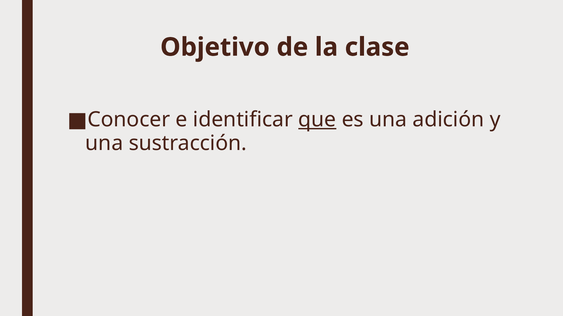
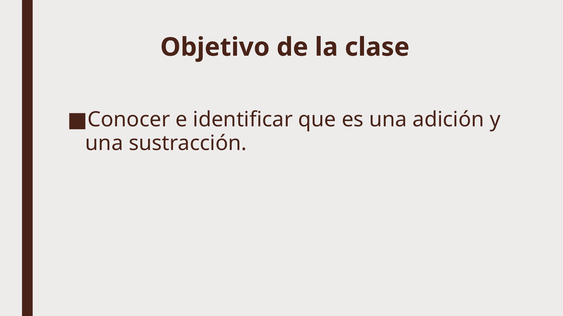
que underline: present -> none
